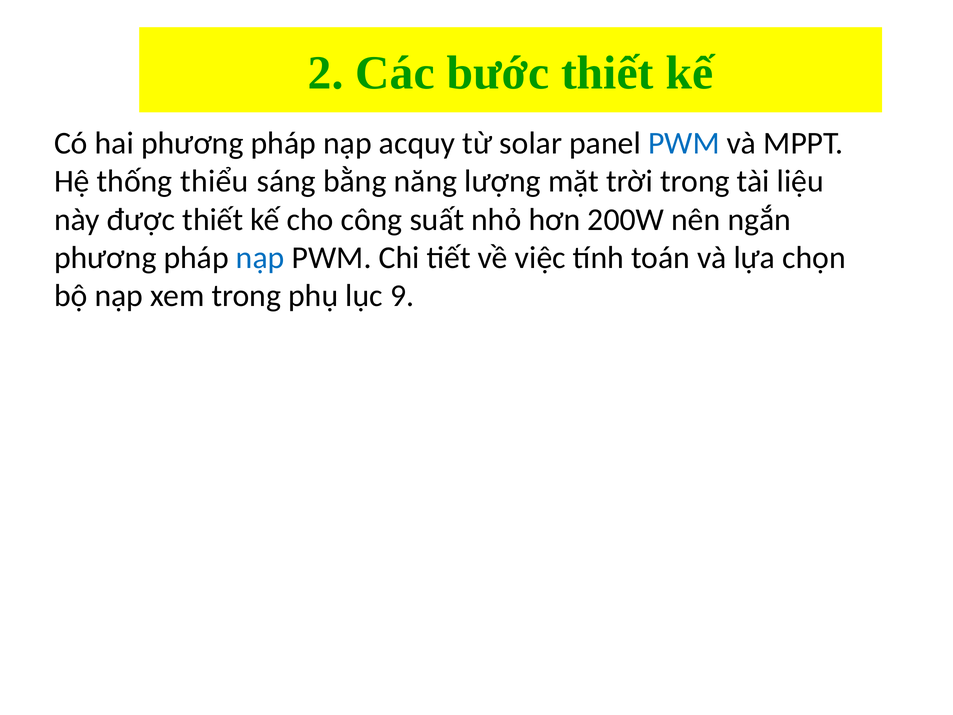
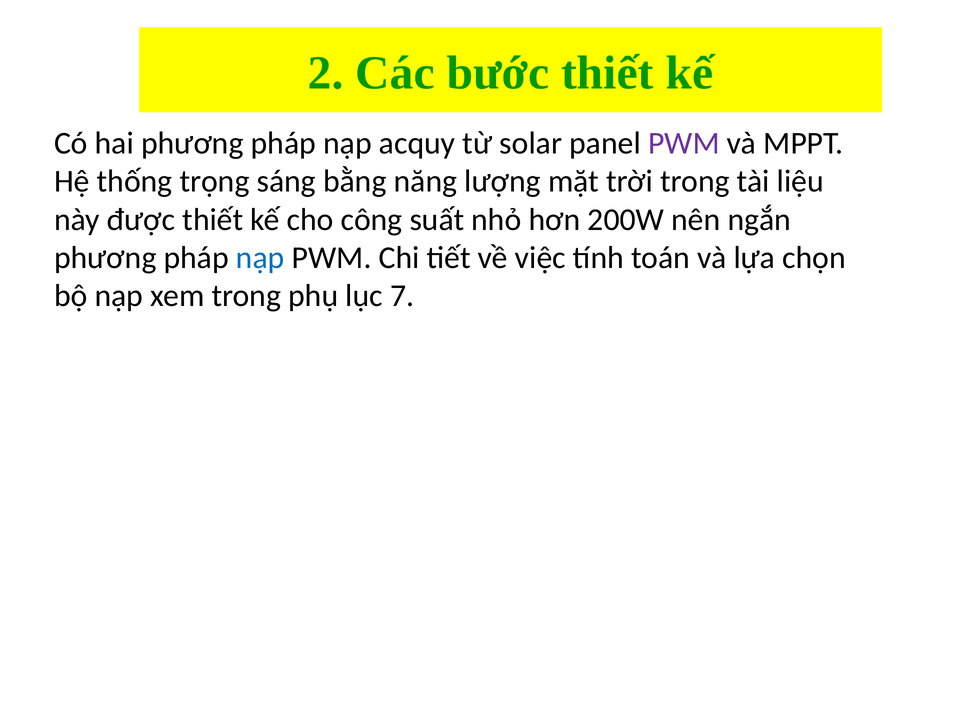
PWM at (684, 143) colour: blue -> purple
thiểu: thiểu -> trọng
9: 9 -> 7
